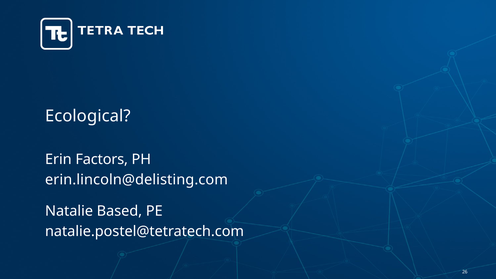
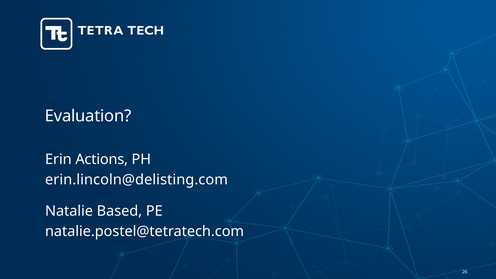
Ecological: Ecological -> Evaluation
Factors: Factors -> Actions
